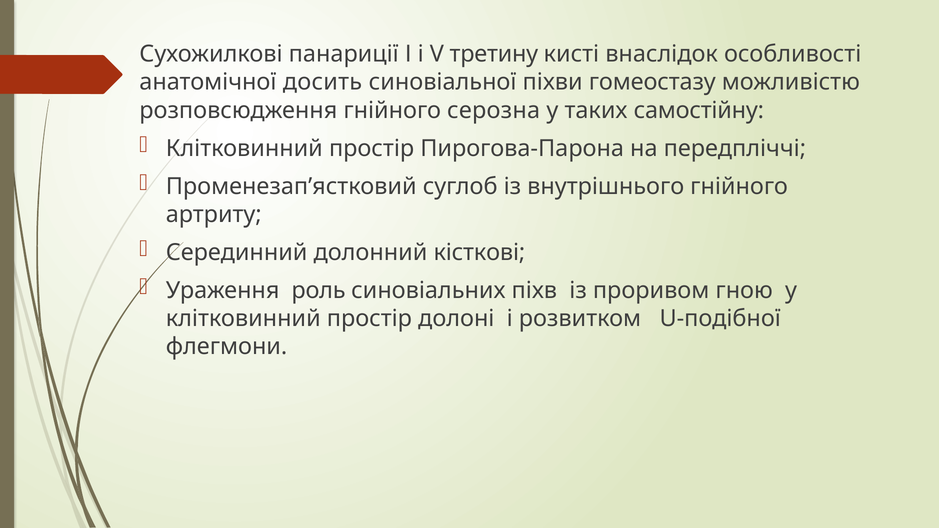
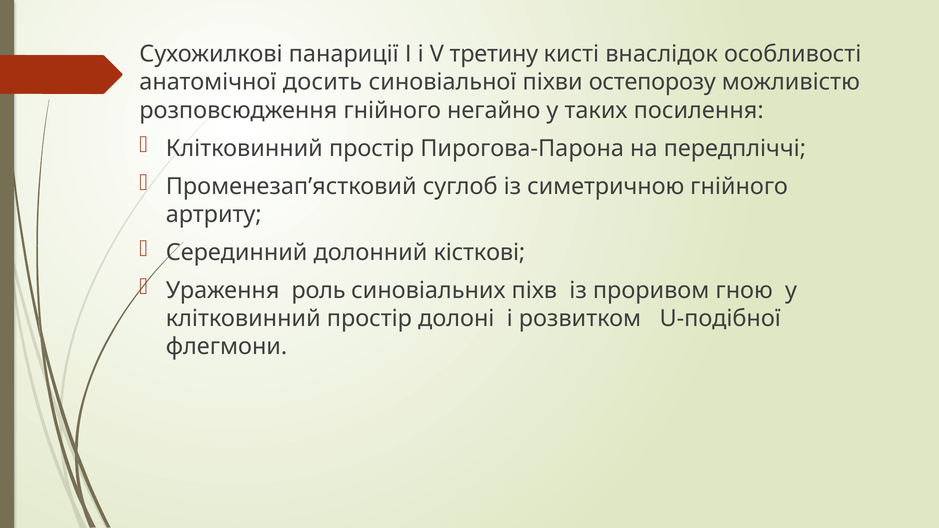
гомеостазу: гомеостазу -> остепорозу
серозна: серозна -> негайно
самостійну: самостійну -> посилення
внутрішнього: внутрішнього -> симетричною
